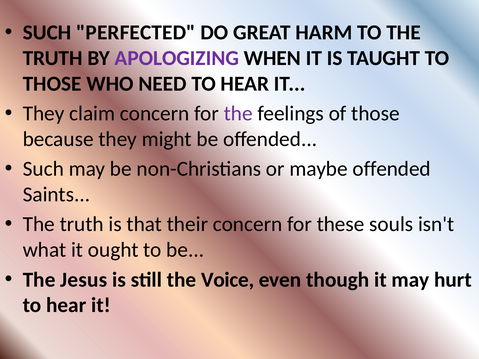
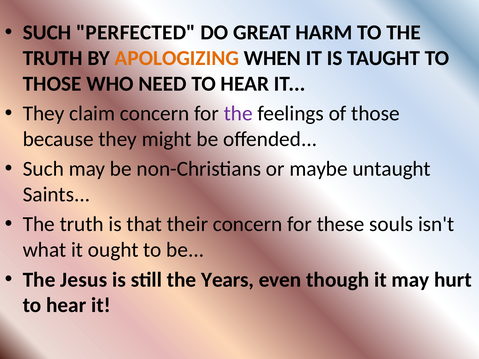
APOLOGIZING colour: purple -> orange
maybe offended: offended -> untaught
Voice: Voice -> Years
